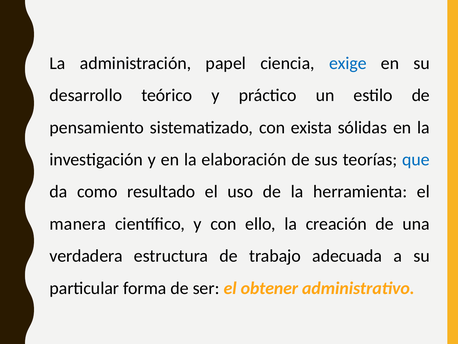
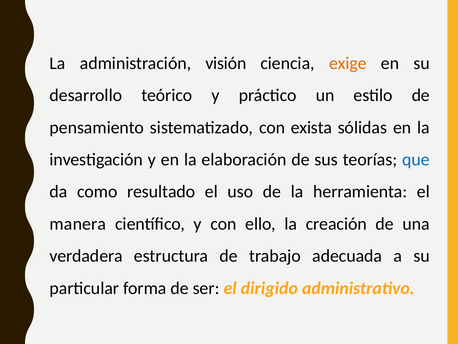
papel: papel -> visión
exige colour: blue -> orange
obtener: obtener -> dirigido
